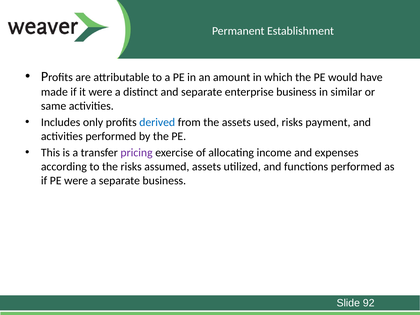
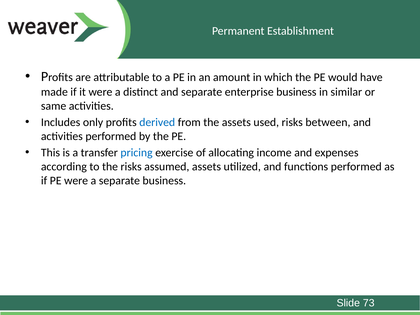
payment: payment -> between
pricing colour: purple -> blue
92: 92 -> 73
